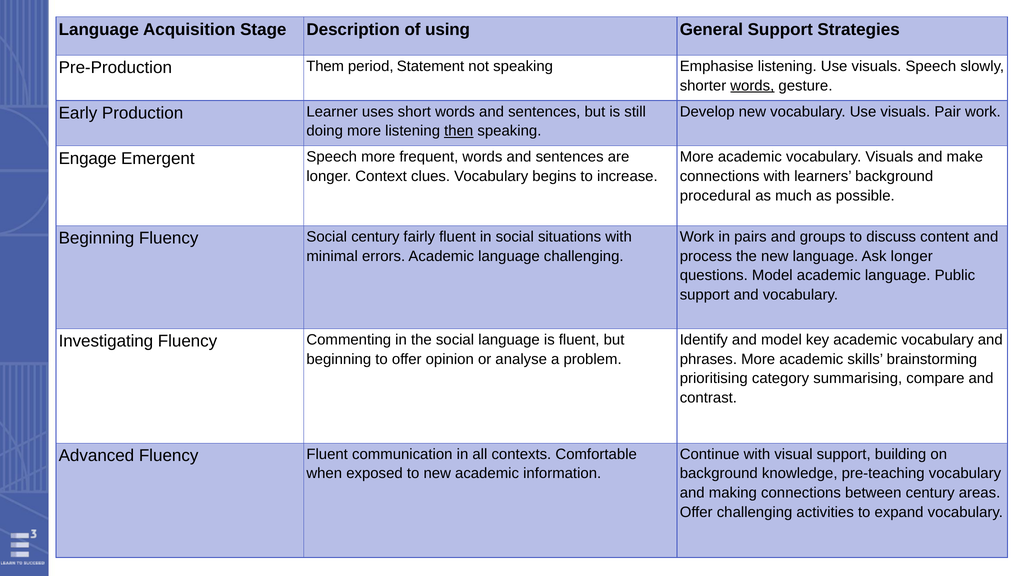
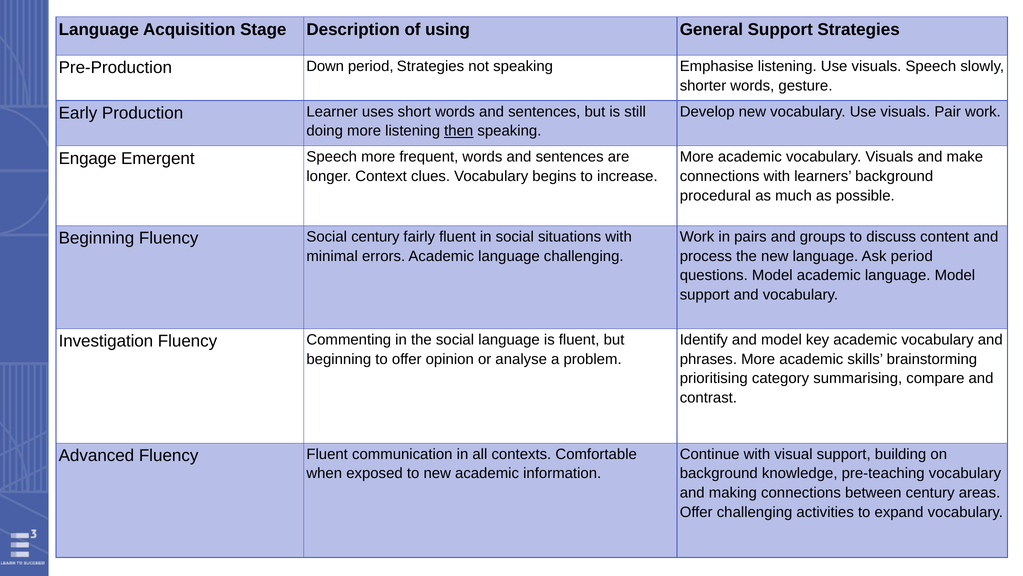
Them: Them -> Down
period Statement: Statement -> Strategies
words at (752, 86) underline: present -> none
Ask longer: longer -> period
language Public: Public -> Model
Investigating: Investigating -> Investigation
